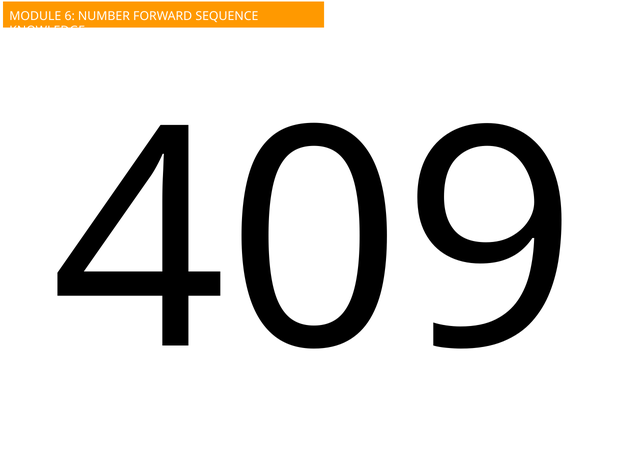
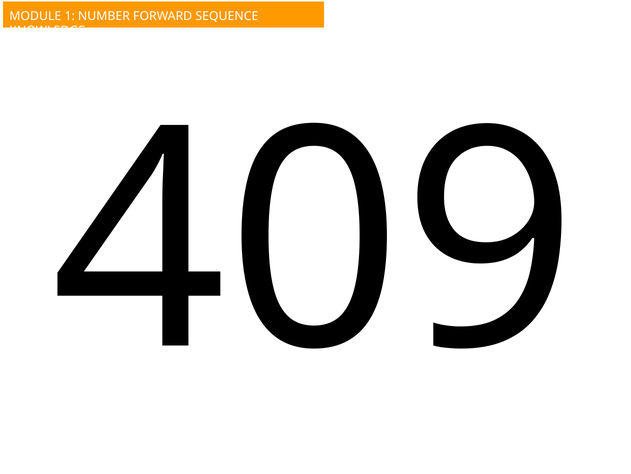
6: 6 -> 1
